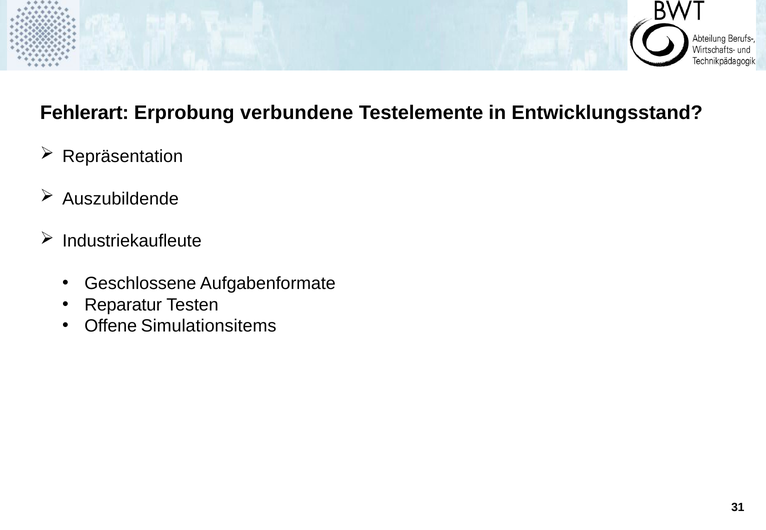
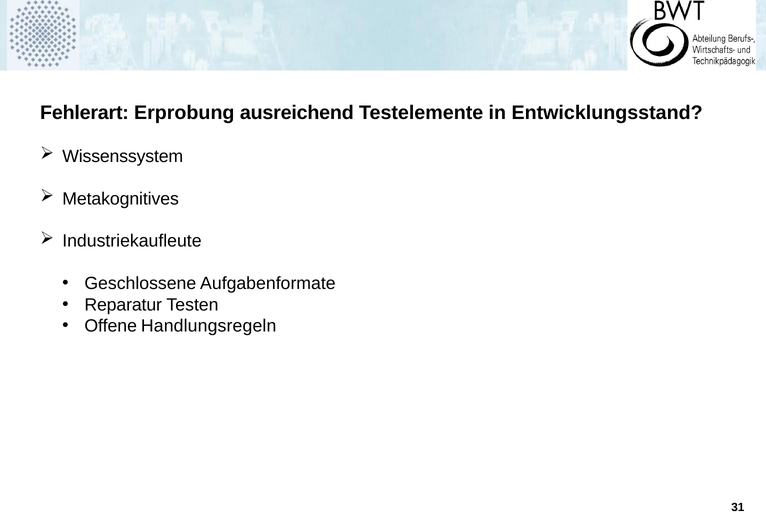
verbundene: verbundene -> ausreichend
Repräsentation: Repräsentation -> Wissenssystem
Auszubildende: Auszubildende -> Metakognitives
Simulationsitems: Simulationsitems -> Handlungsregeln
